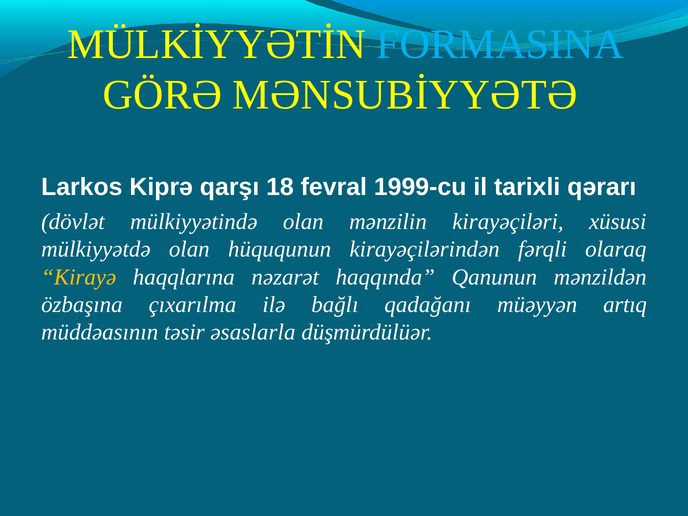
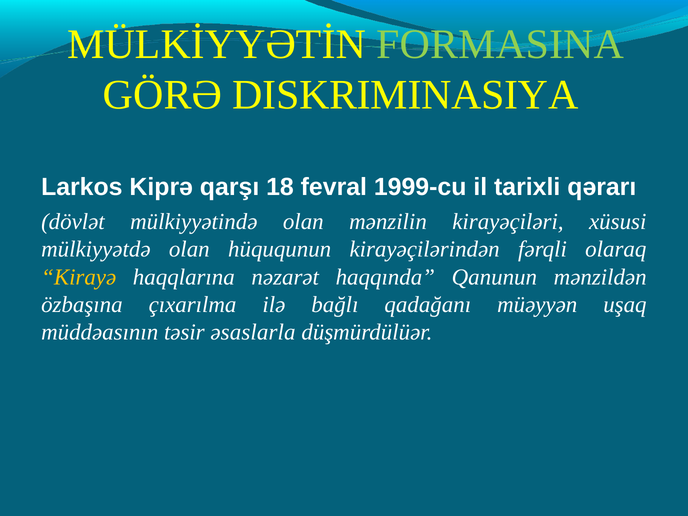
FORMASINA colour: light blue -> light green
MƏNSUBİYYƏTƏ: MƏNSUBİYYƏTƏ -> DISKRIMINASIYA
artıq: artıq -> uşaq
